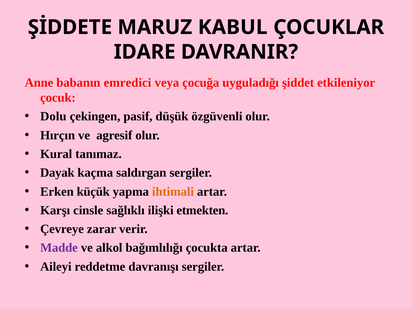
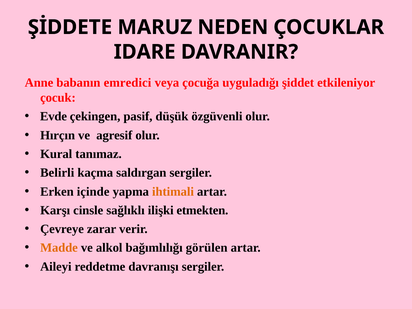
KABUL: KABUL -> NEDEN
Dolu: Dolu -> Evde
Dayak: Dayak -> Belirli
küçük: küçük -> içinde
Madde colour: purple -> orange
çocukta: çocukta -> görülen
